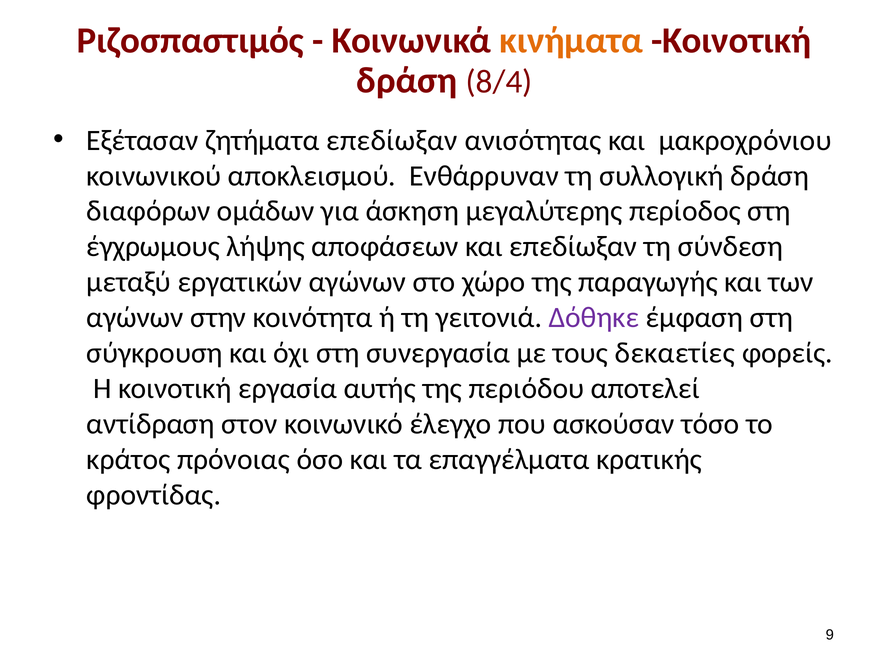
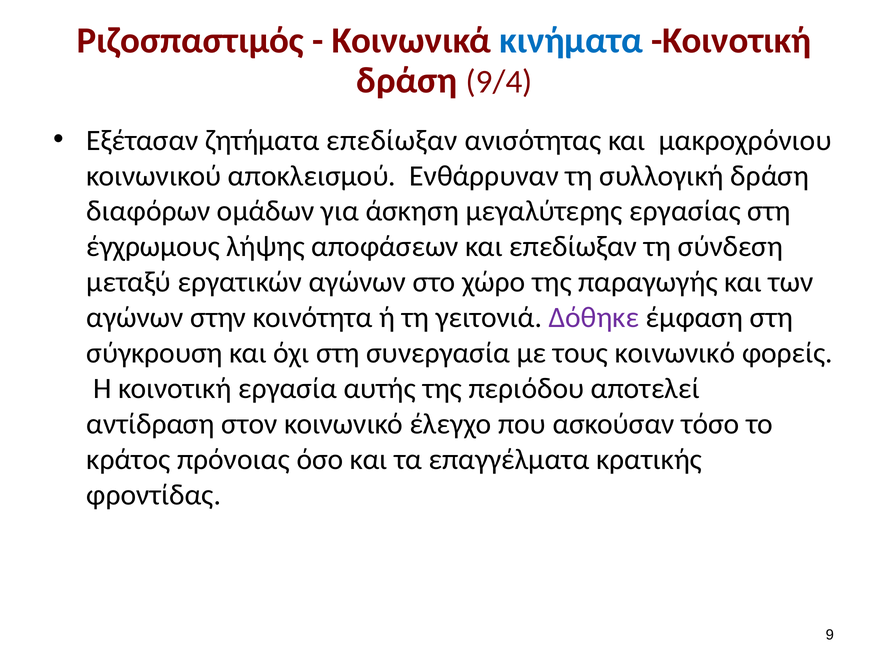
κινήματα colour: orange -> blue
8/4: 8/4 -> 9/4
περίοδος: περίοδος -> εργασίας
τους δεκαετίες: δεκαετίες -> κοινωνικό
